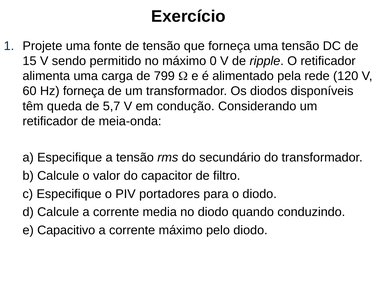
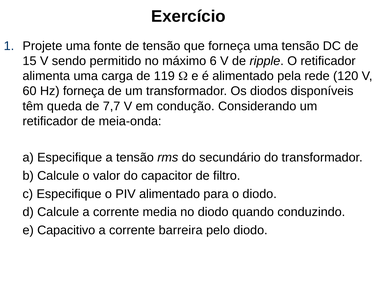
0: 0 -> 6
799: 799 -> 119
5,7: 5,7 -> 7,7
PIV portadores: portadores -> alimentado
corrente máximo: máximo -> barreira
